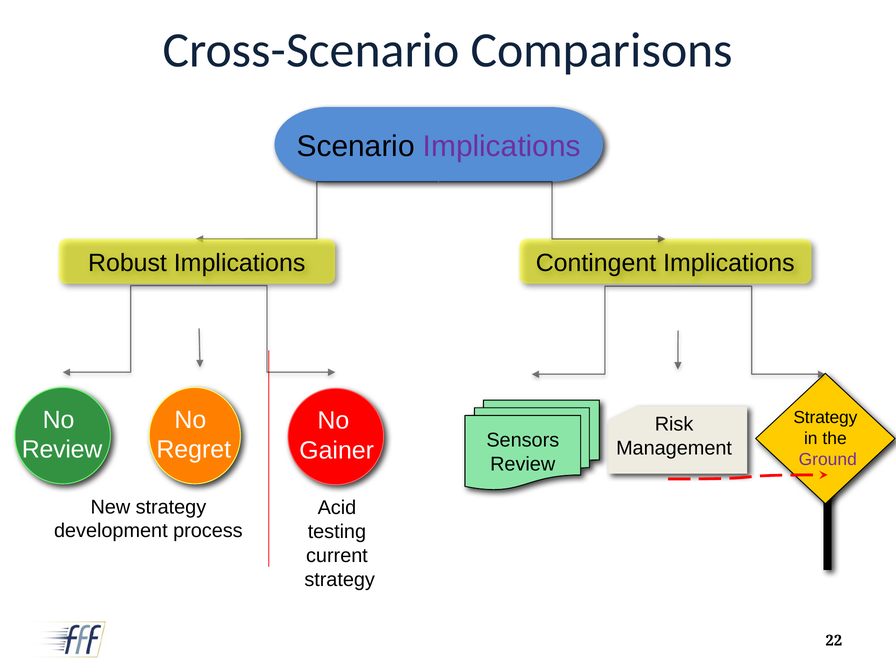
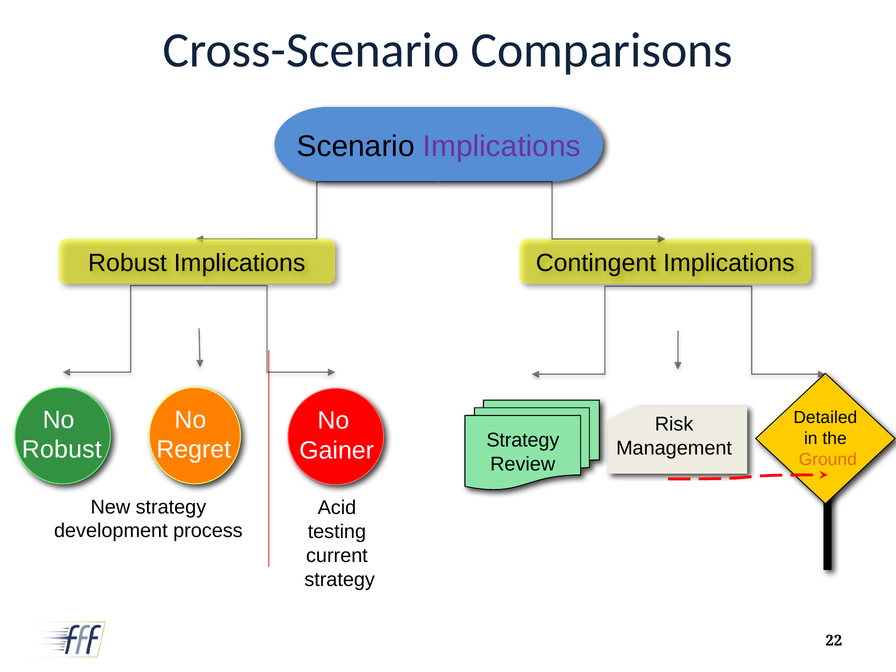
Strategy at (825, 418): Strategy -> Detailed
Sensors at (523, 440): Sensors -> Strategy
Review at (62, 450): Review -> Robust
Ground colour: purple -> orange
